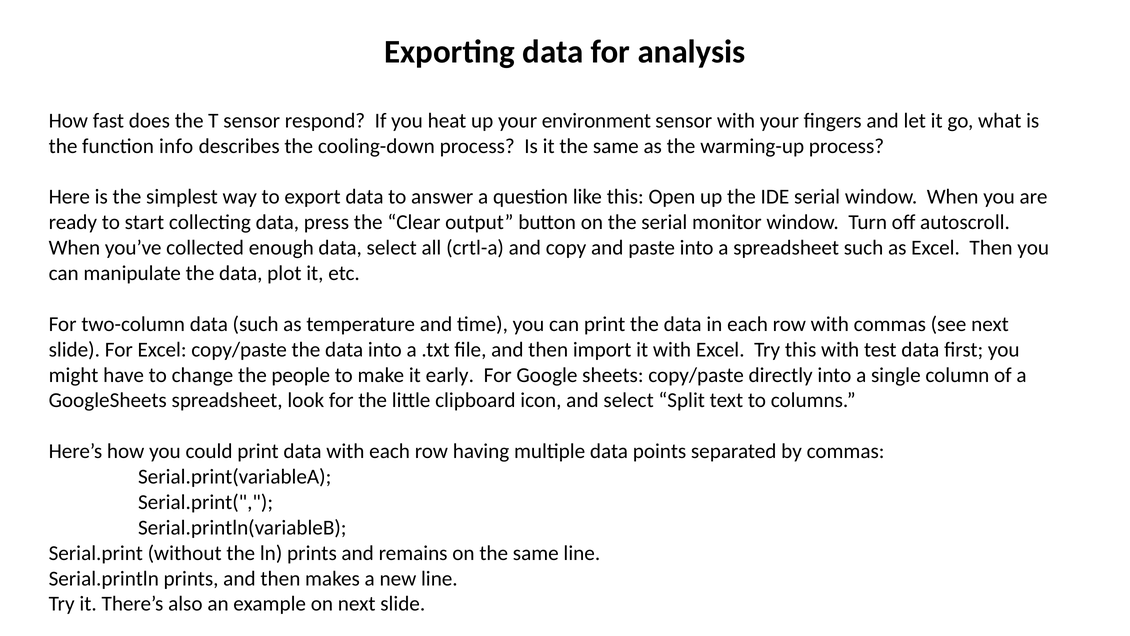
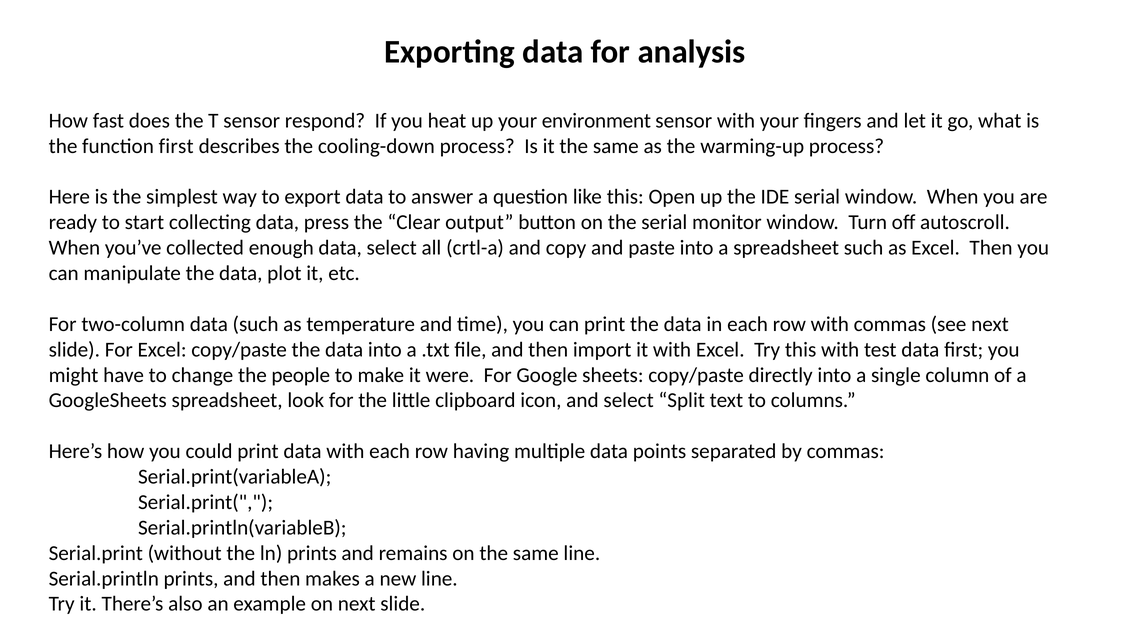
function info: info -> first
early: early -> were
